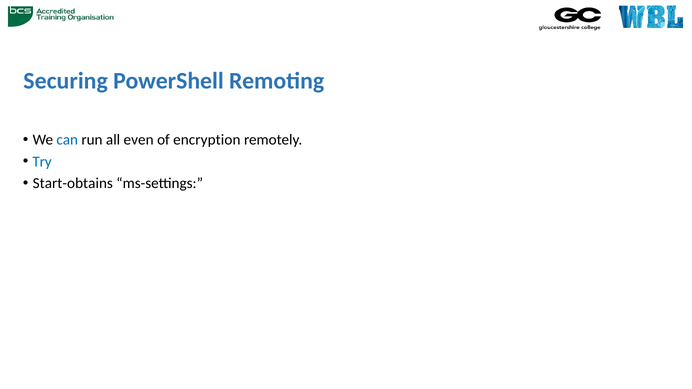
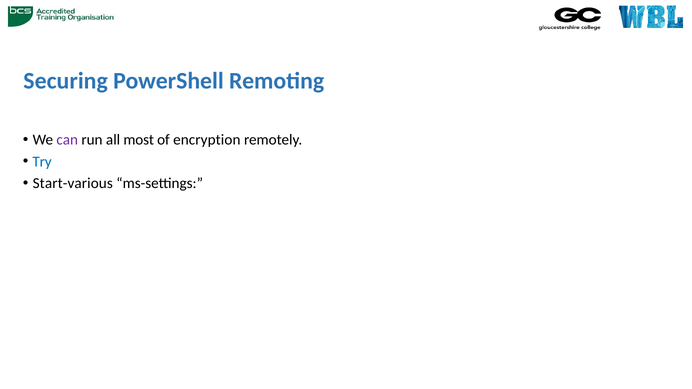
can colour: blue -> purple
even: even -> most
Start-obtains: Start-obtains -> Start-various
